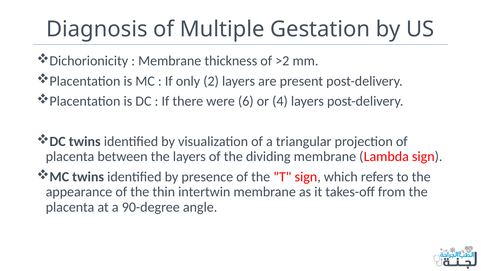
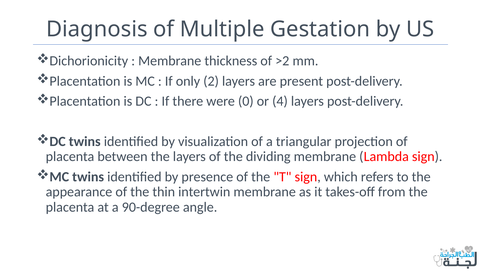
6: 6 -> 0
